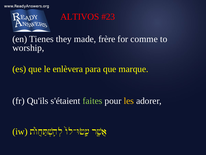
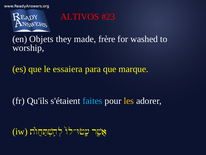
Tienes: Tienes -> Objets
comme: comme -> washed
enlèvera: enlèvera -> essaiera
faites colour: light green -> light blue
